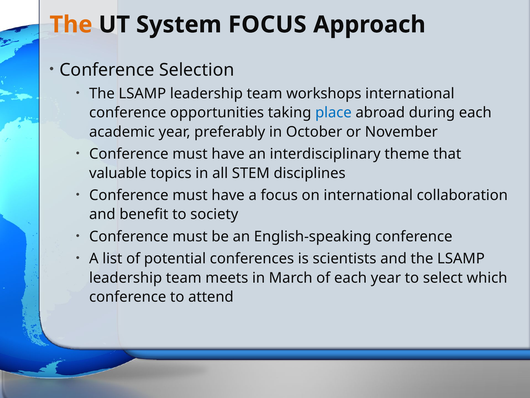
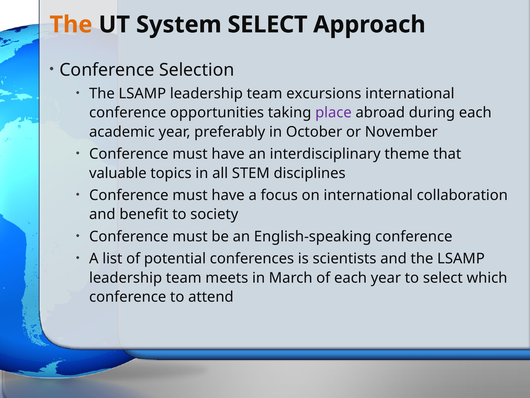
System FOCUS: FOCUS -> SELECT
workshops: workshops -> excursions
place colour: blue -> purple
